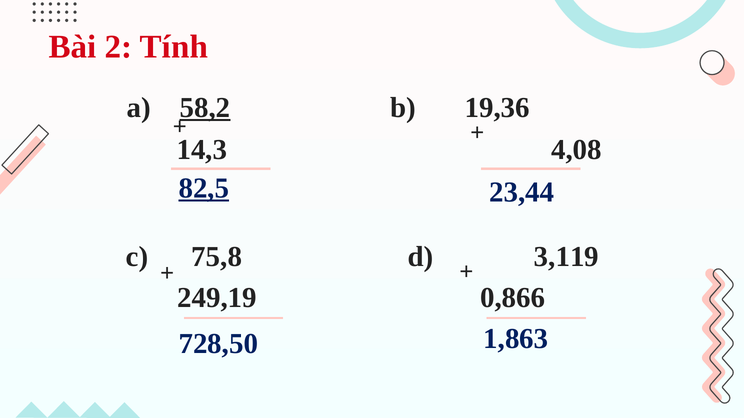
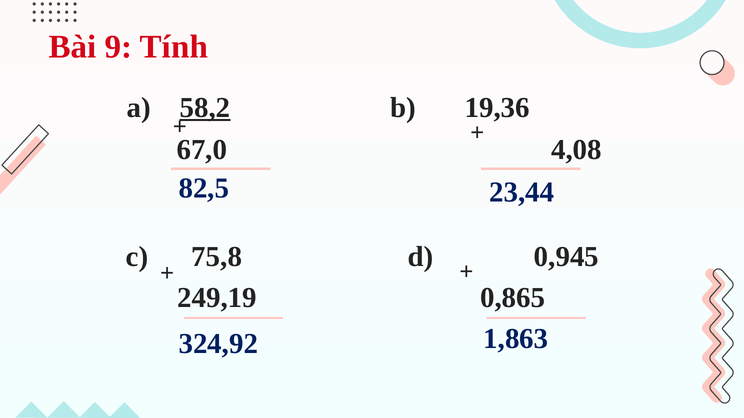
2: 2 -> 9
14,3: 14,3 -> 67,0
82,5 underline: present -> none
3,119: 3,119 -> 0,945
0,866: 0,866 -> 0,865
728,50: 728,50 -> 324,92
